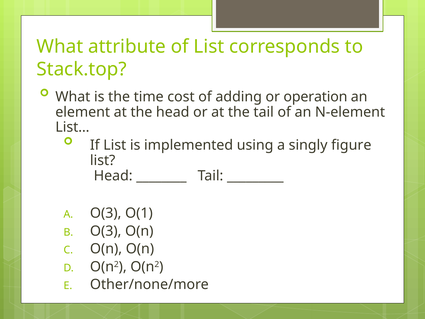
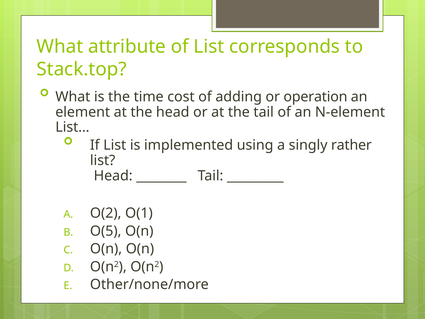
figure: figure -> rather
A O(3: O(3 -> O(2
O(3 at (106, 231): O(3 -> O(5
